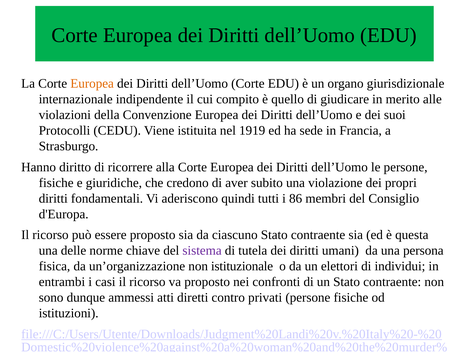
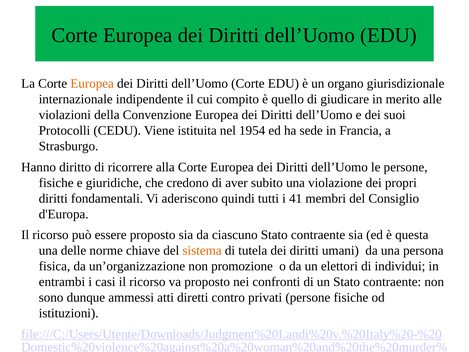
1919: 1919 -> 1954
86: 86 -> 41
sistema colour: purple -> orange
istituzionale: istituzionale -> promozione
